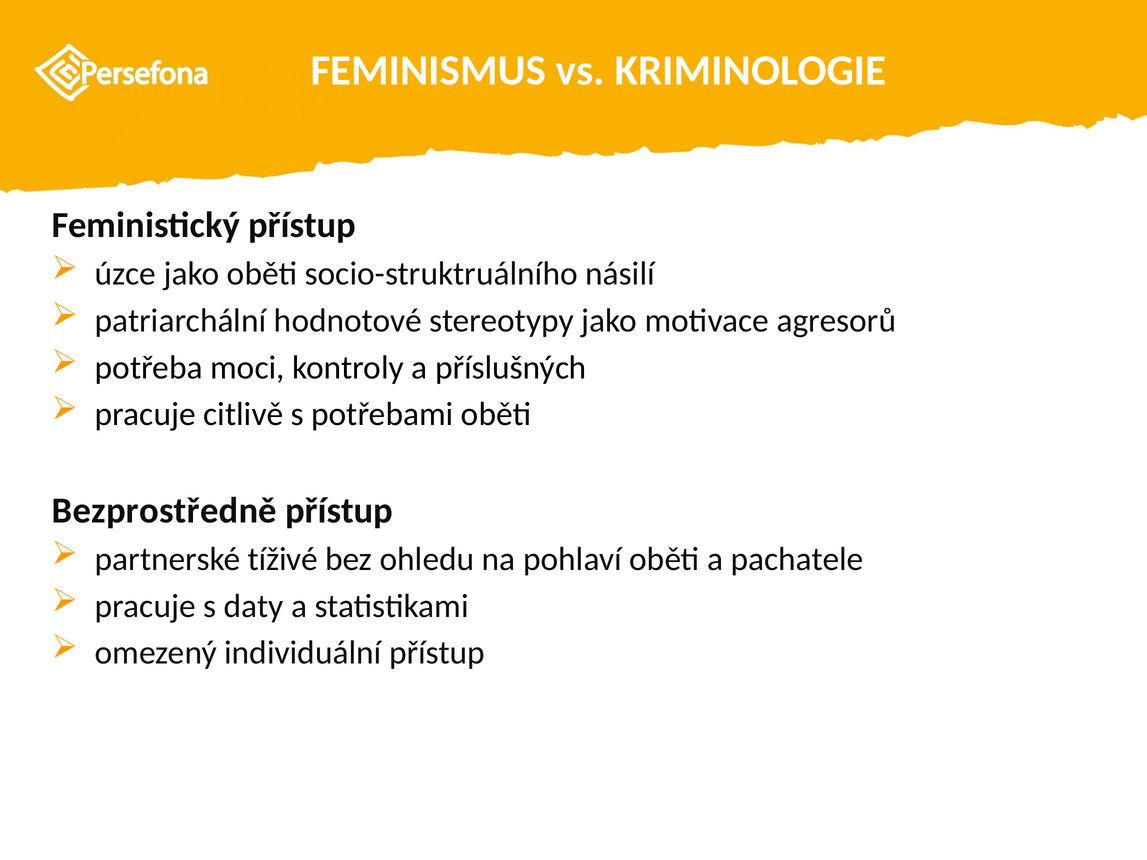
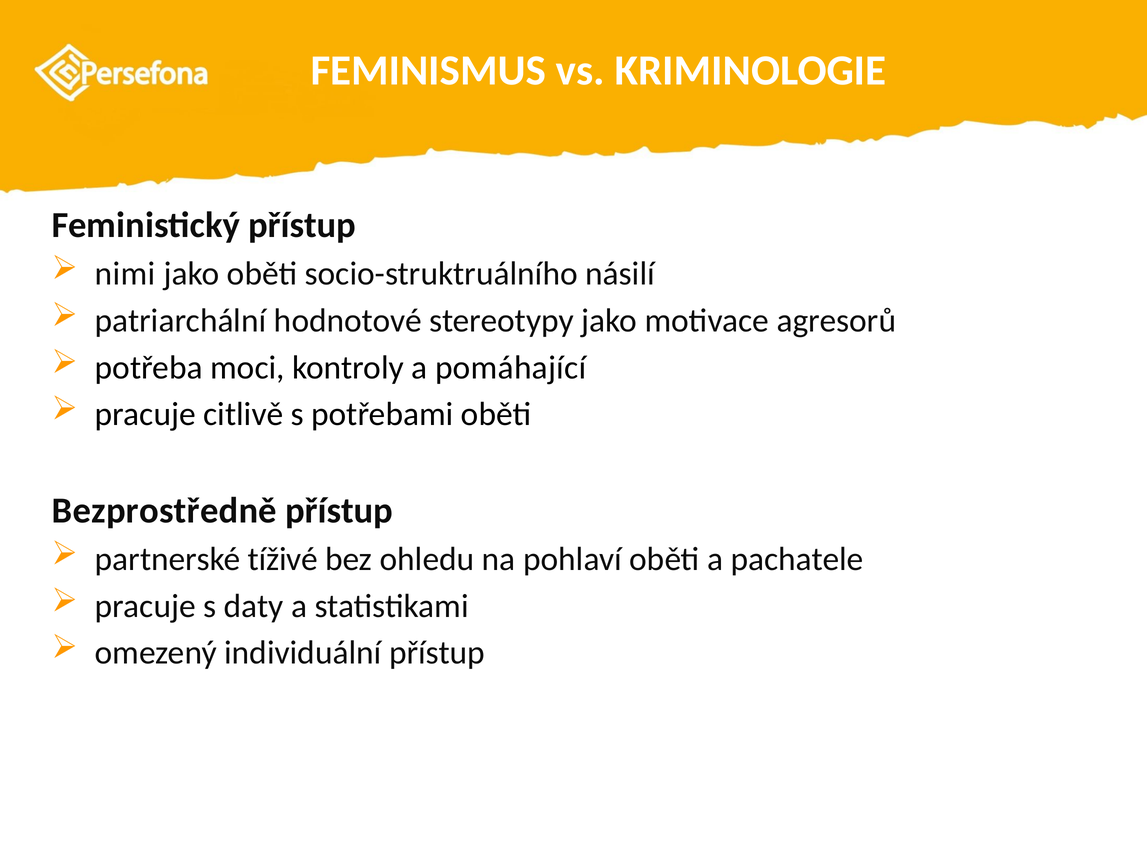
úzce: úzce -> nimi
příslušných: příslušných -> pomáhající
